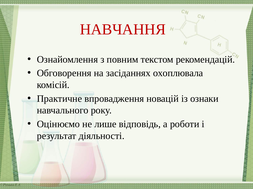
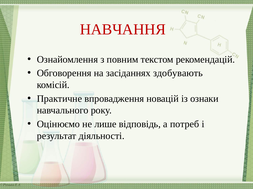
охоплювала: охоплювала -> здобувають
роботи: роботи -> потреб
